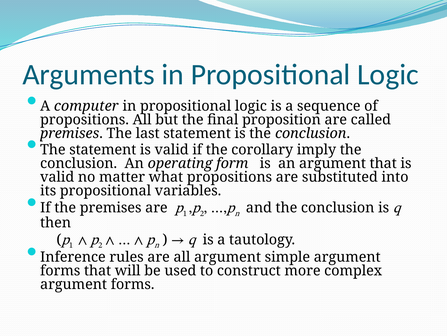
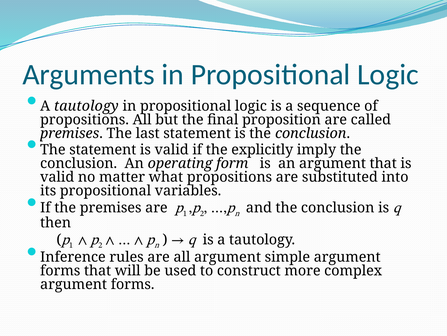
computer at (86, 106): computer -> tautology
corollary: corollary -> explicitly
